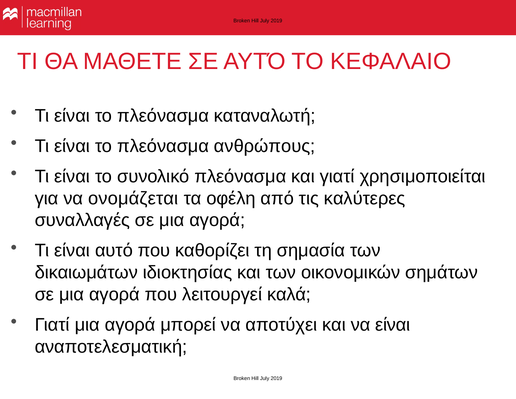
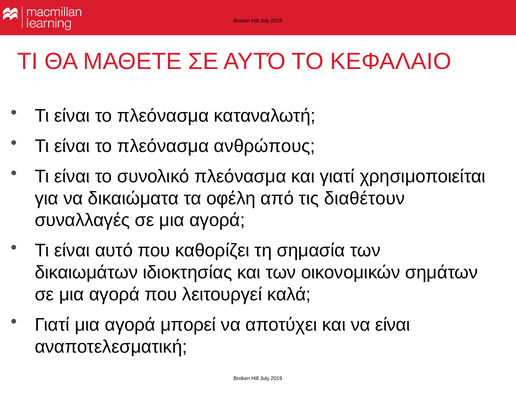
ονομάζεται: ονομάζεται -> δικαιώματα
καλύτερες: καλύτερες -> διαθέτουν
